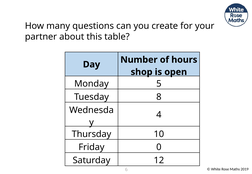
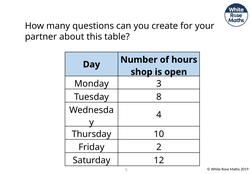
5: 5 -> 3
0: 0 -> 2
